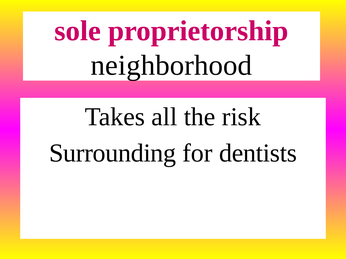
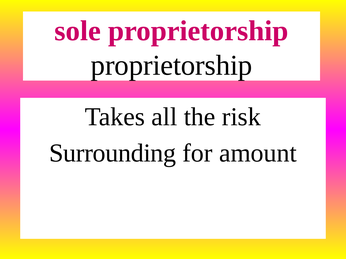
neighborhood at (171, 65): neighborhood -> proprietorship
dentists: dentists -> amount
